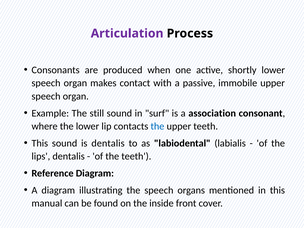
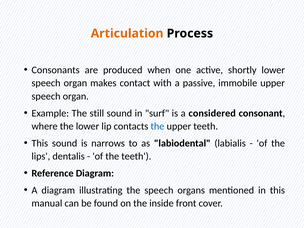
Articulation colour: purple -> orange
association: association -> considered
is dentalis: dentalis -> narrows
